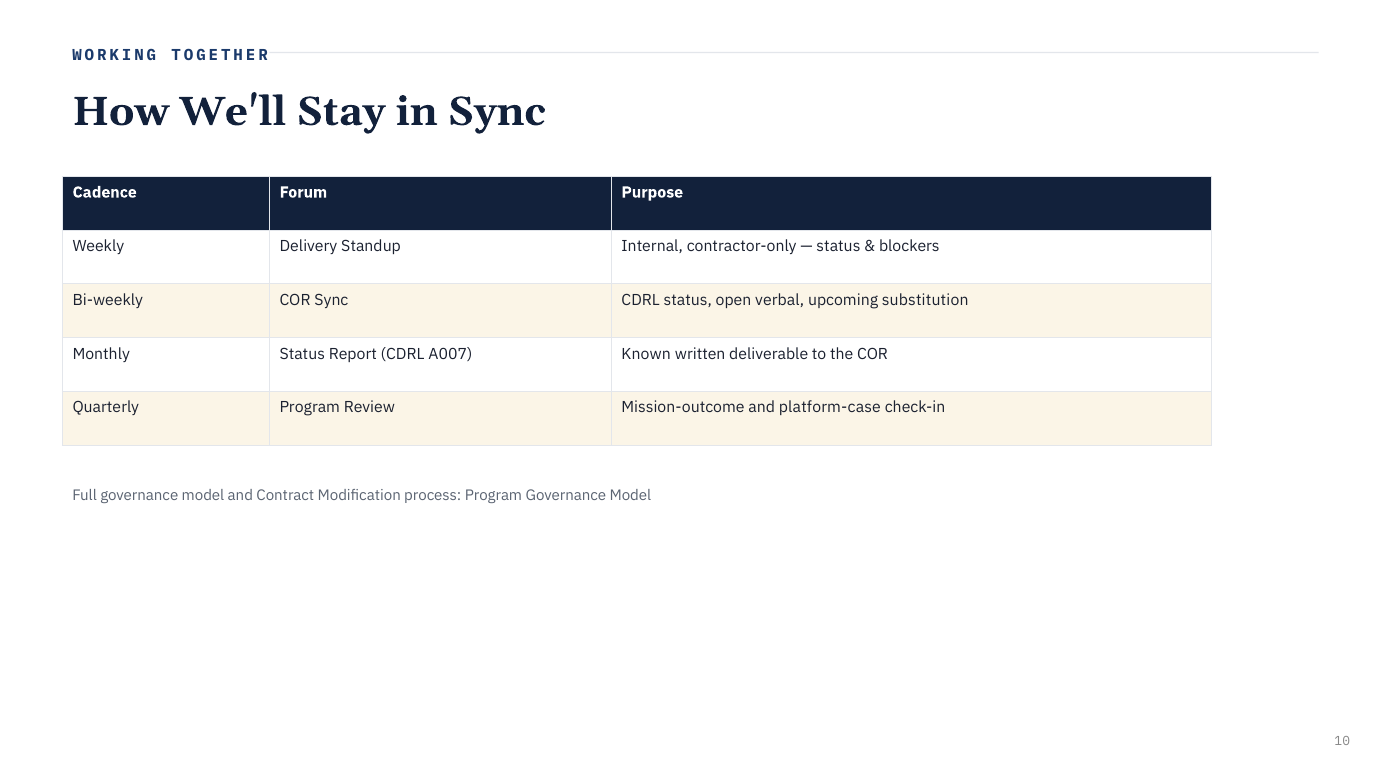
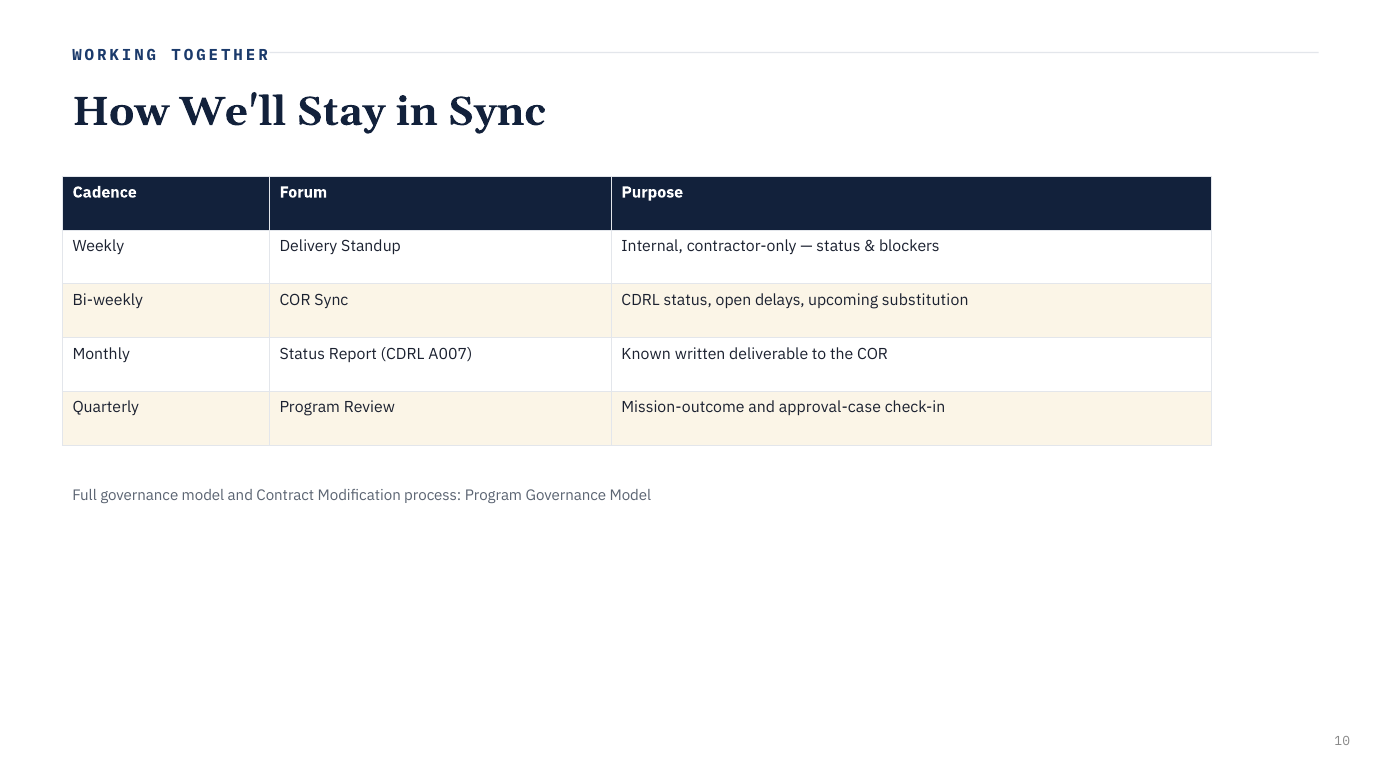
verbal: verbal -> delays
platform-case: platform-case -> approval-case
